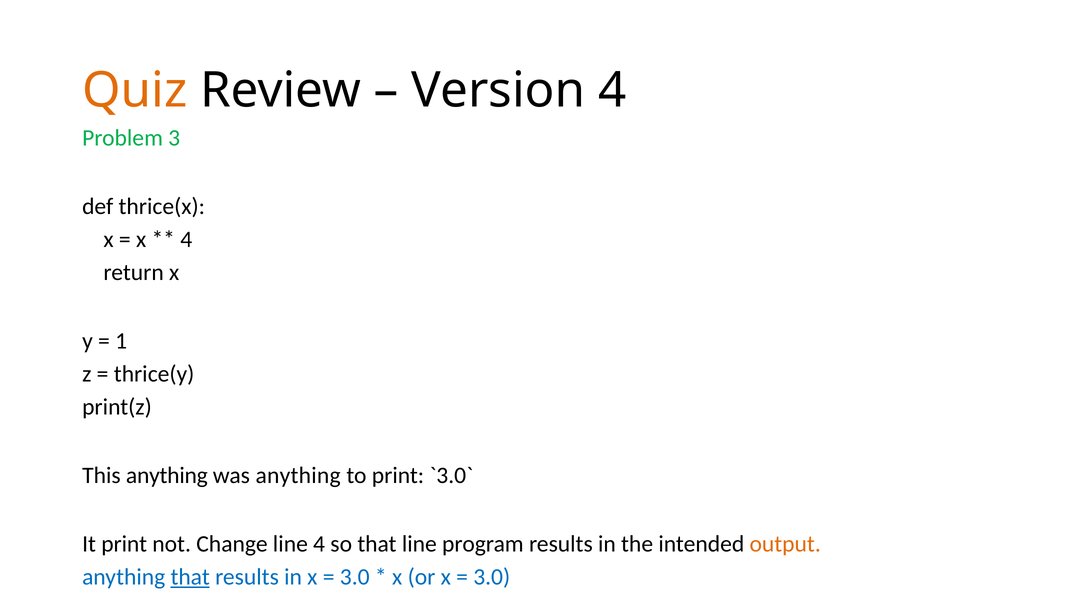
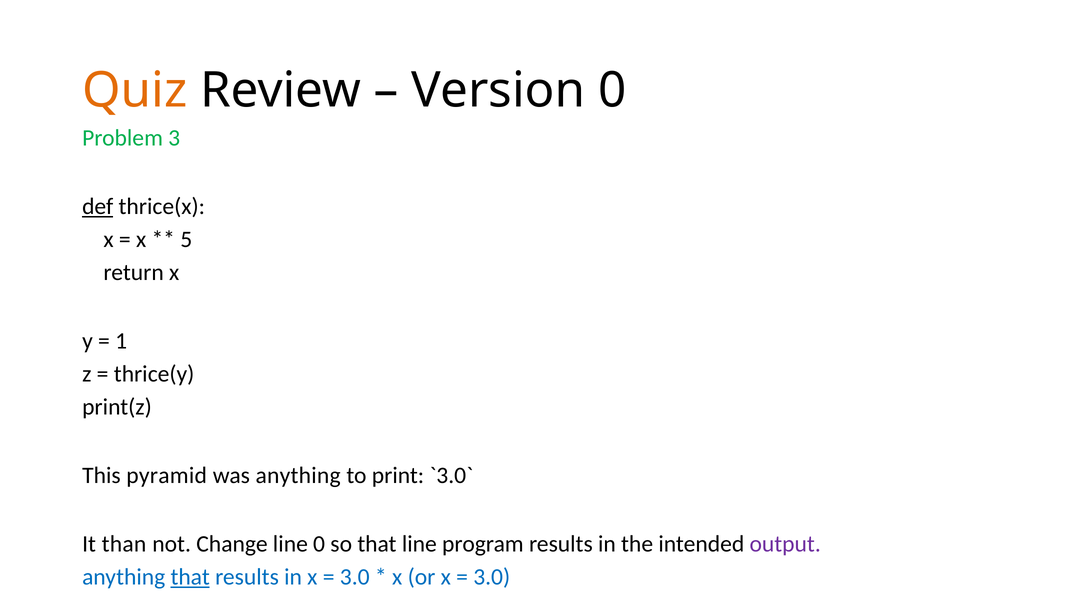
Version 4: 4 -> 0
def underline: none -> present
4 at (186, 240): 4 -> 5
This anything: anything -> pyramid
It print: print -> than
line 4: 4 -> 0
output colour: orange -> purple
